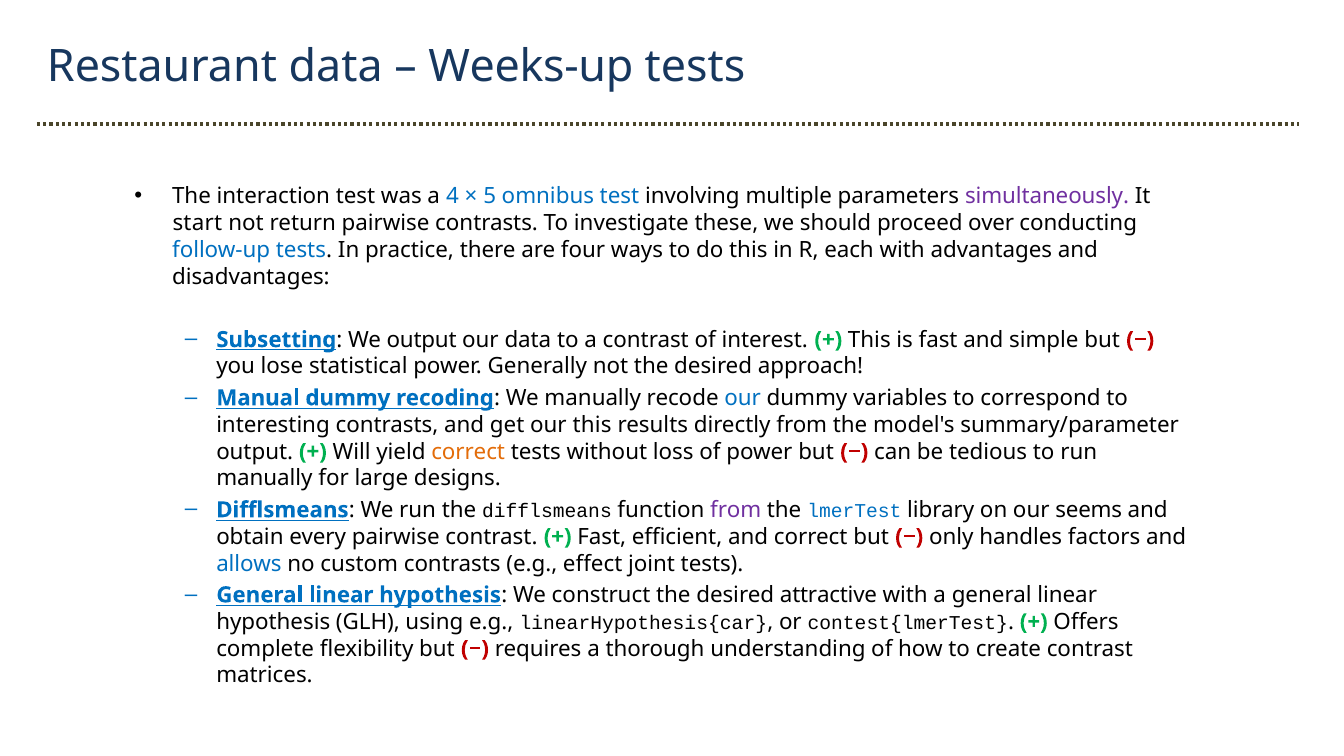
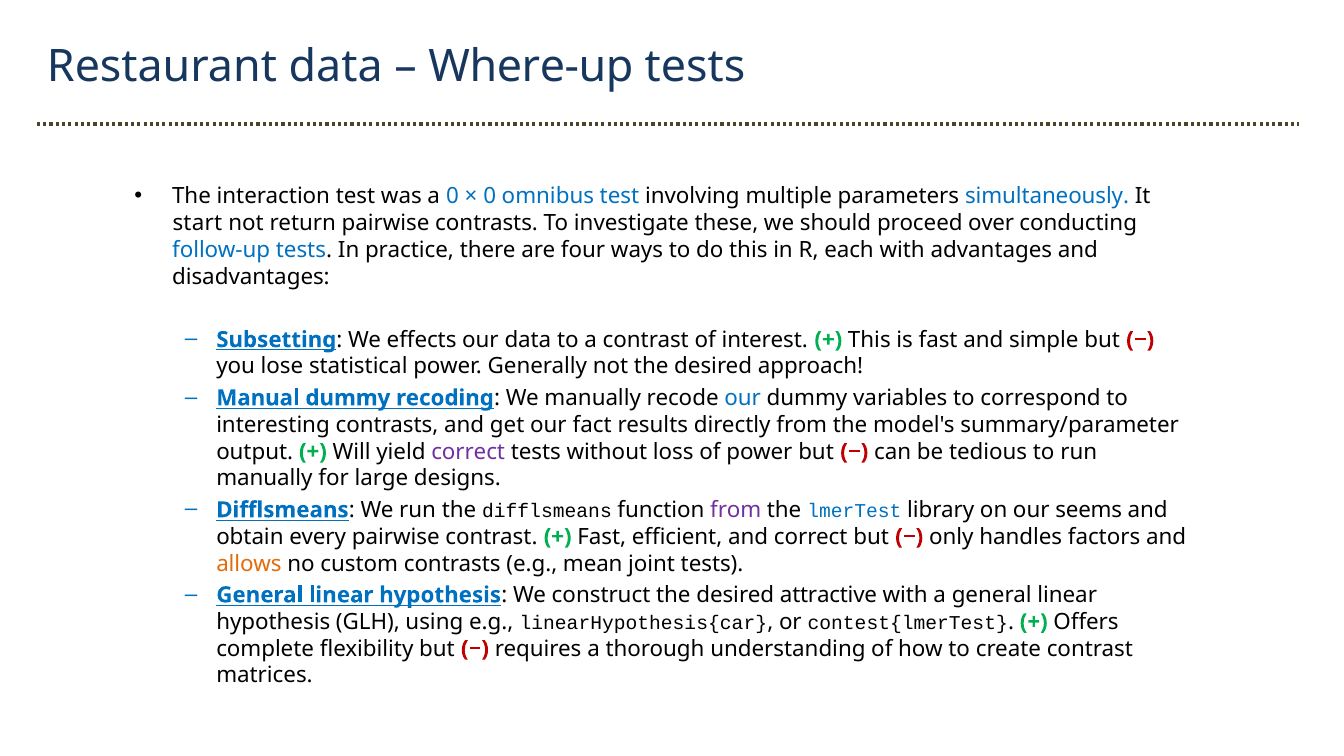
Weeks-up: Weeks-up -> Where-up
a 4: 4 -> 0
5 at (490, 196): 5 -> 0
simultaneously colour: purple -> blue
We output: output -> effects
our this: this -> fact
correct at (468, 452) colour: orange -> purple
allows colour: blue -> orange
effect: effect -> mean
